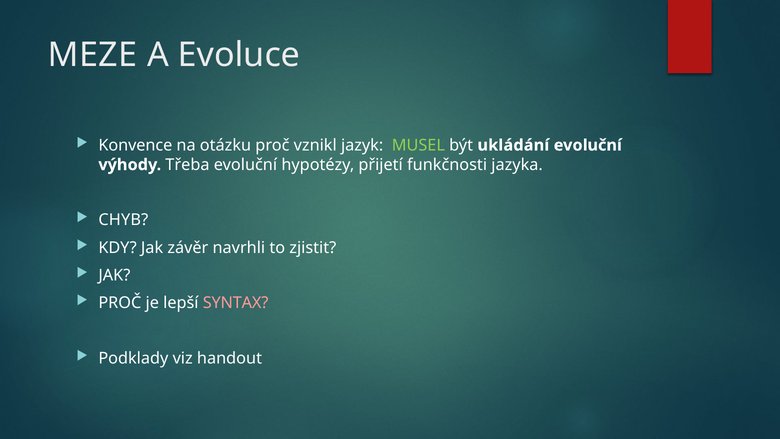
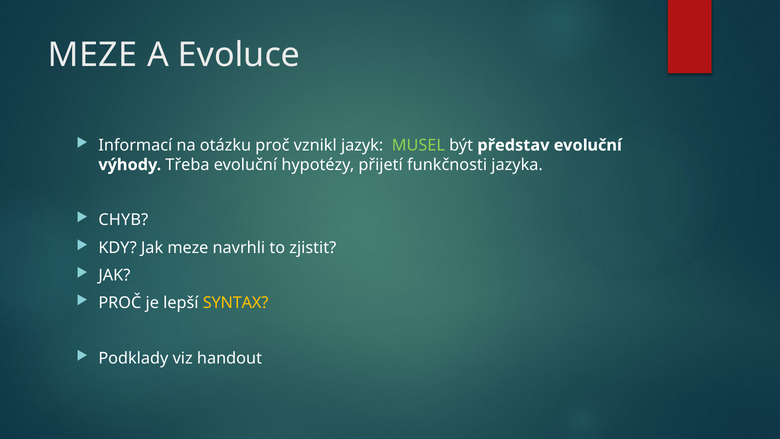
Konvence: Konvence -> Informací
ukládání: ukládání -> představ
Jak závěr: závěr -> meze
SYNTAX colour: pink -> yellow
